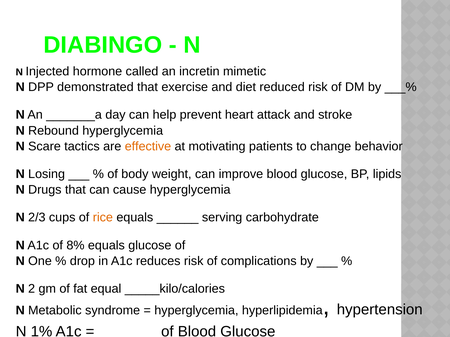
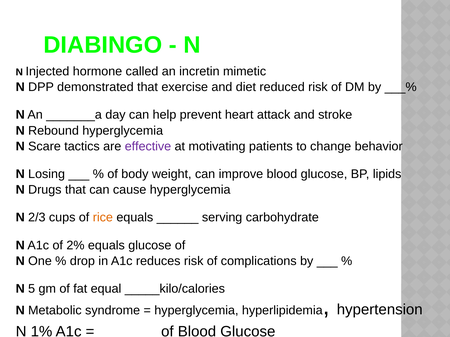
effective colour: orange -> purple
8%: 8% -> 2%
2: 2 -> 5
